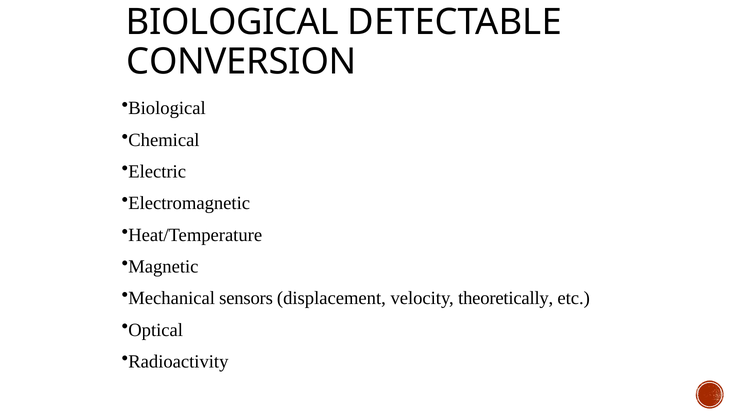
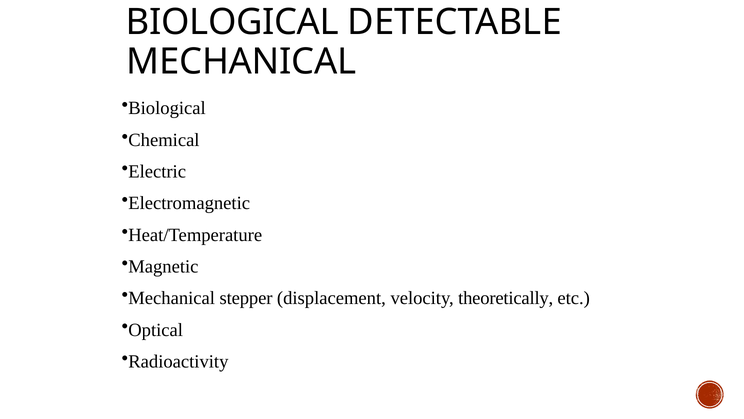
CONVERSION at (241, 62): CONVERSION -> MECHANICAL
sensors: sensors -> stepper
